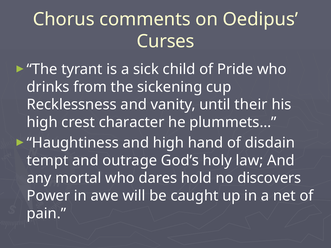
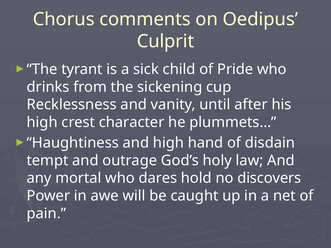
Curses: Curses -> Culprit
their: their -> after
